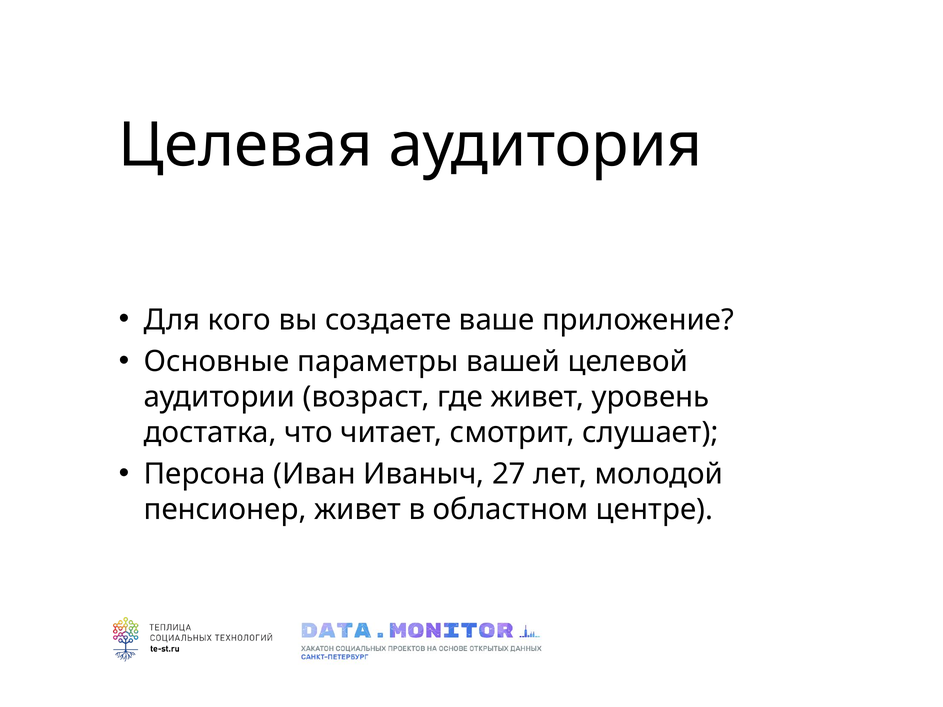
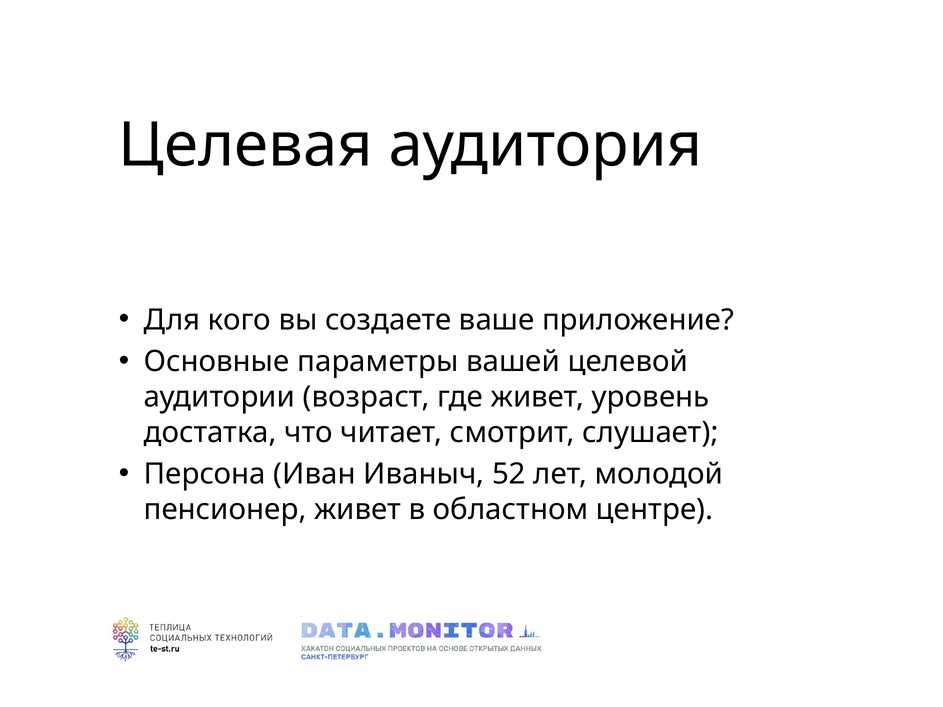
27: 27 -> 52
